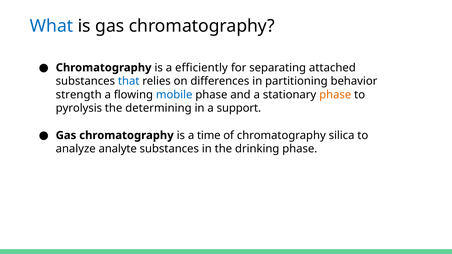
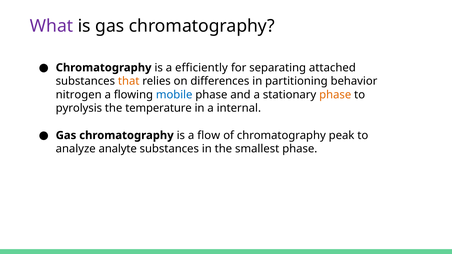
What colour: blue -> purple
that colour: blue -> orange
strength: strength -> nitrogen
determining: determining -> temperature
support: support -> internal
time: time -> flow
silica: silica -> peak
drinking: drinking -> smallest
